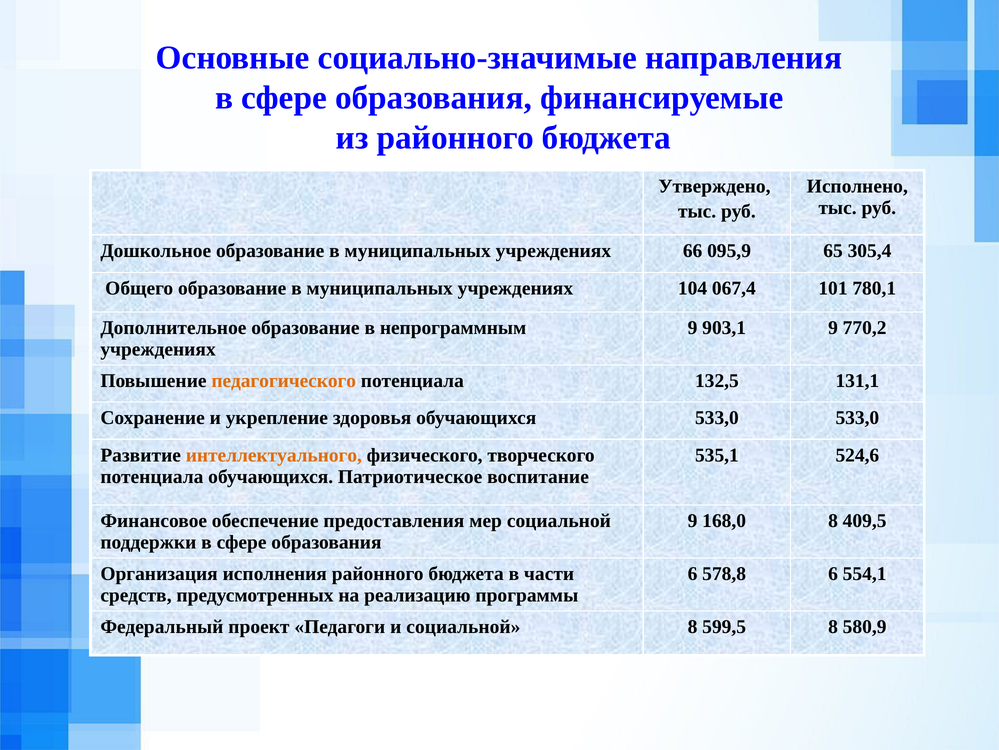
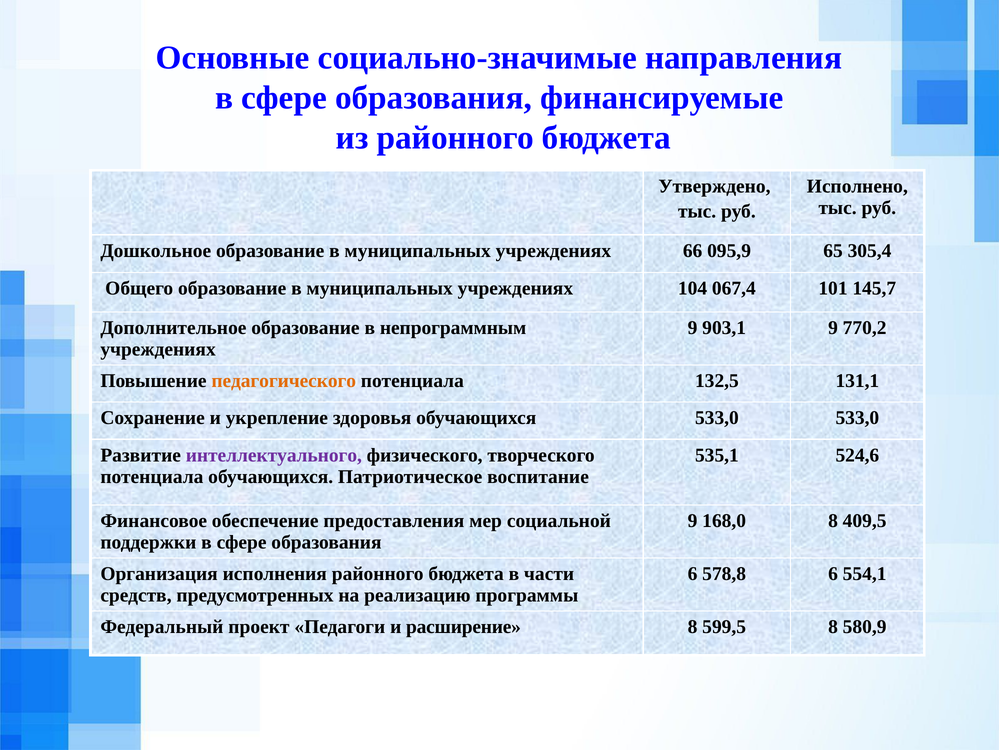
780,1: 780,1 -> 145,7
интеллектуального colour: orange -> purple
и социальной: социальной -> расширение
